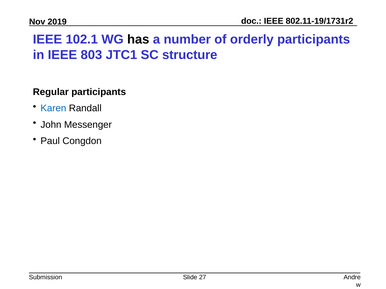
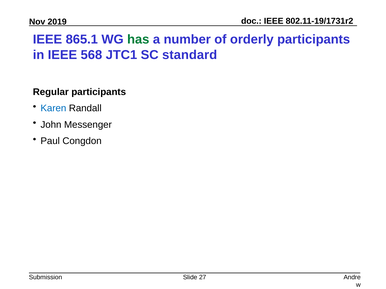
102.1: 102.1 -> 865.1
has colour: black -> green
803: 803 -> 568
structure: structure -> standard
